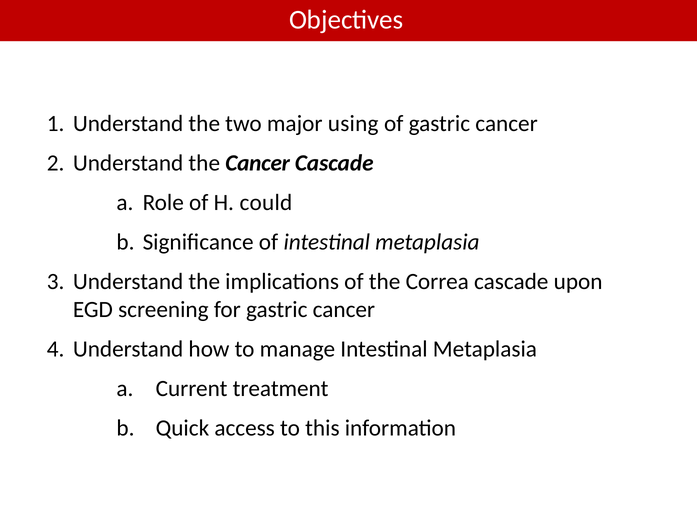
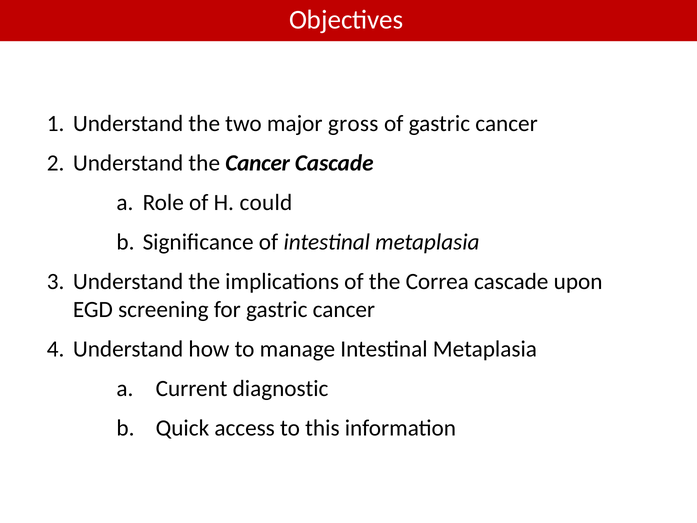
using: using -> gross
treatment: treatment -> diagnostic
